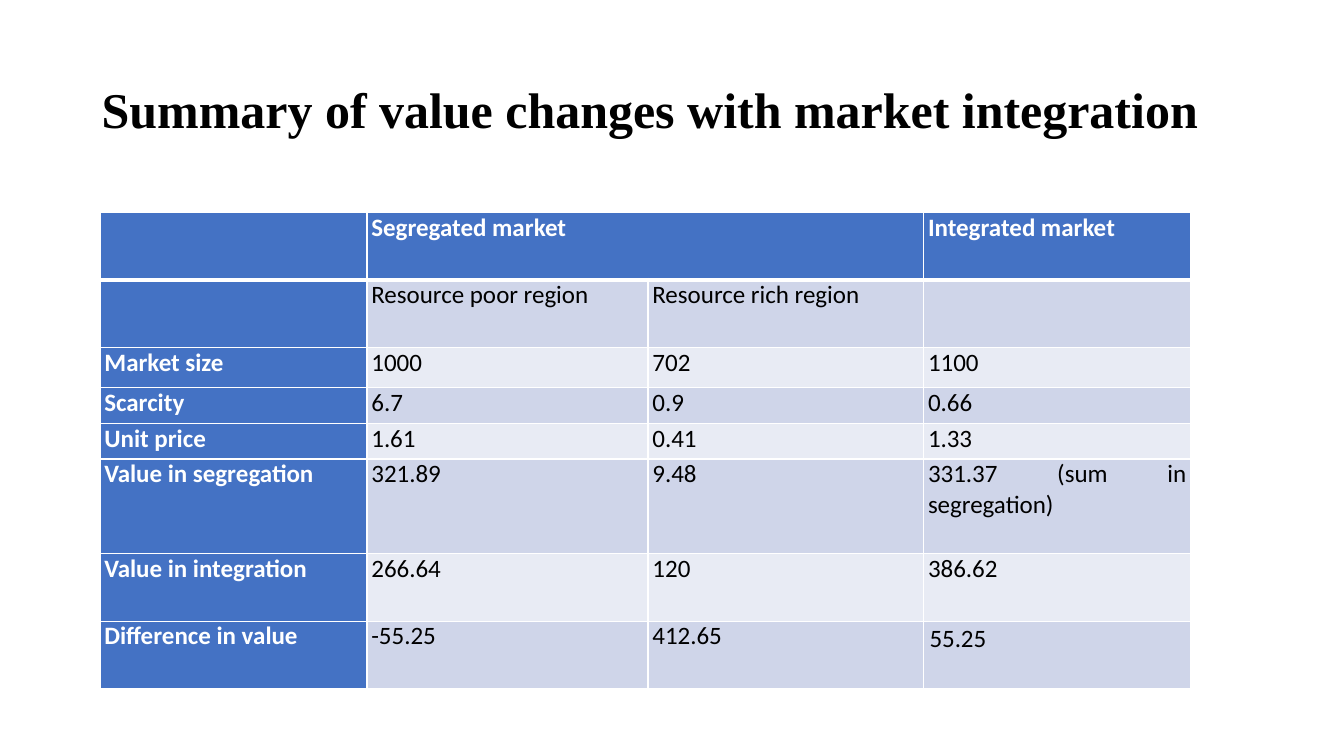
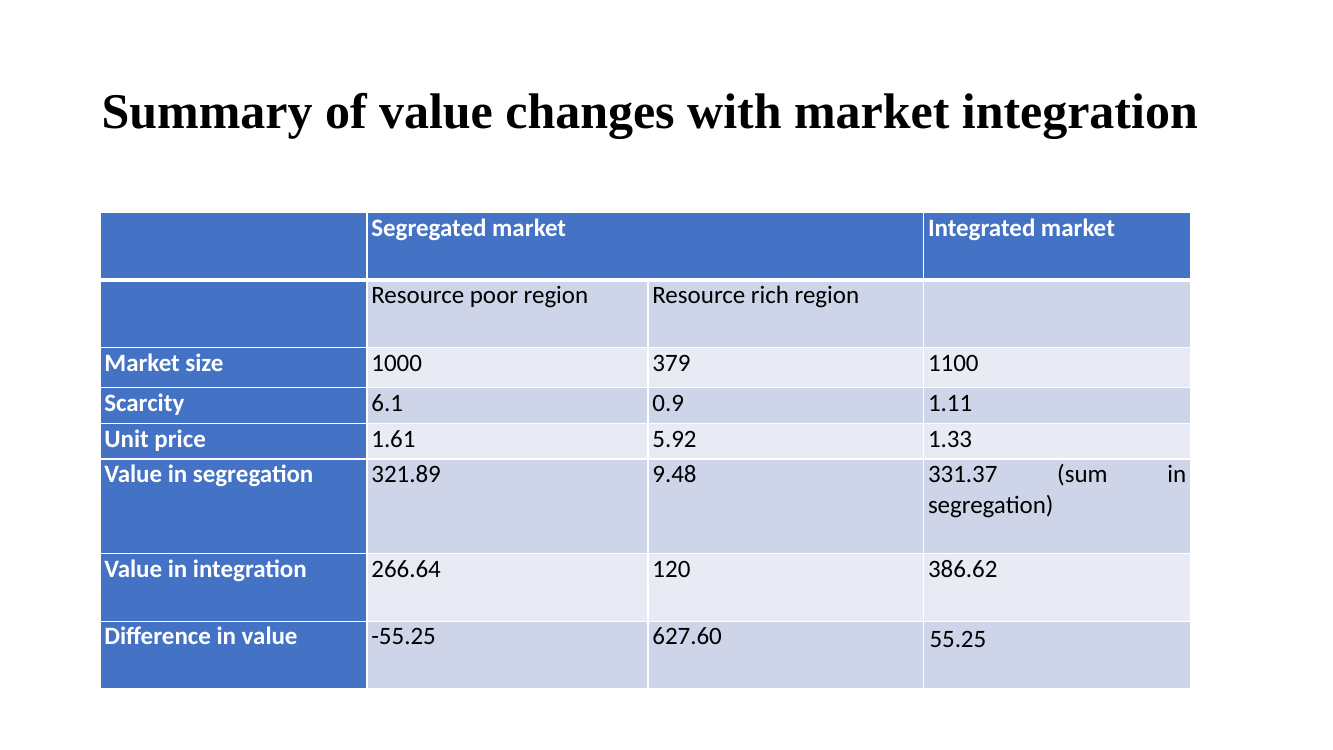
702: 702 -> 379
6.7: 6.7 -> 6.1
0.66: 0.66 -> 1.11
0.41: 0.41 -> 5.92
412.65: 412.65 -> 627.60
